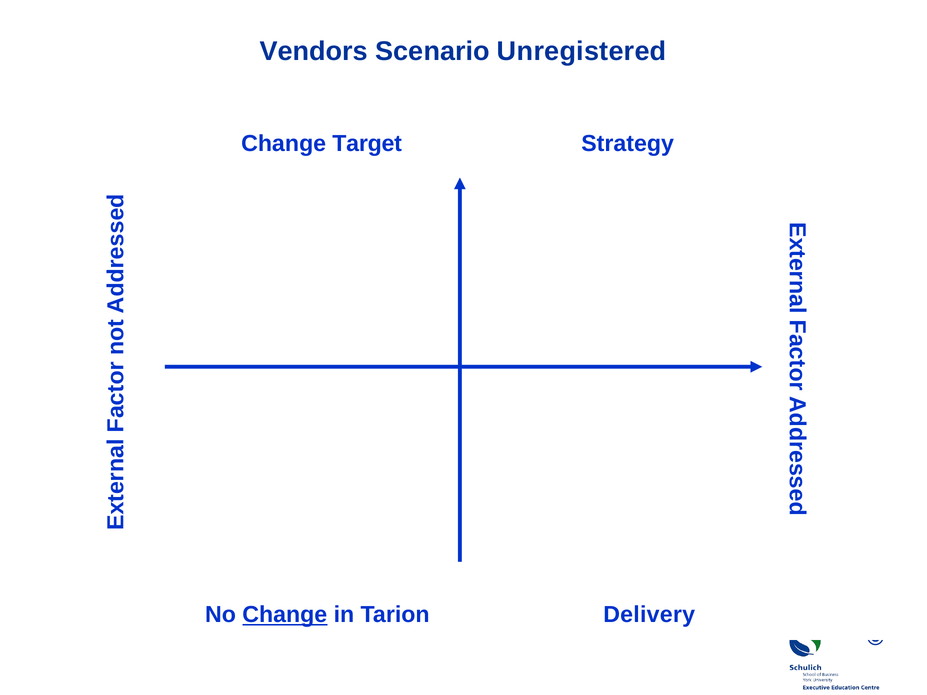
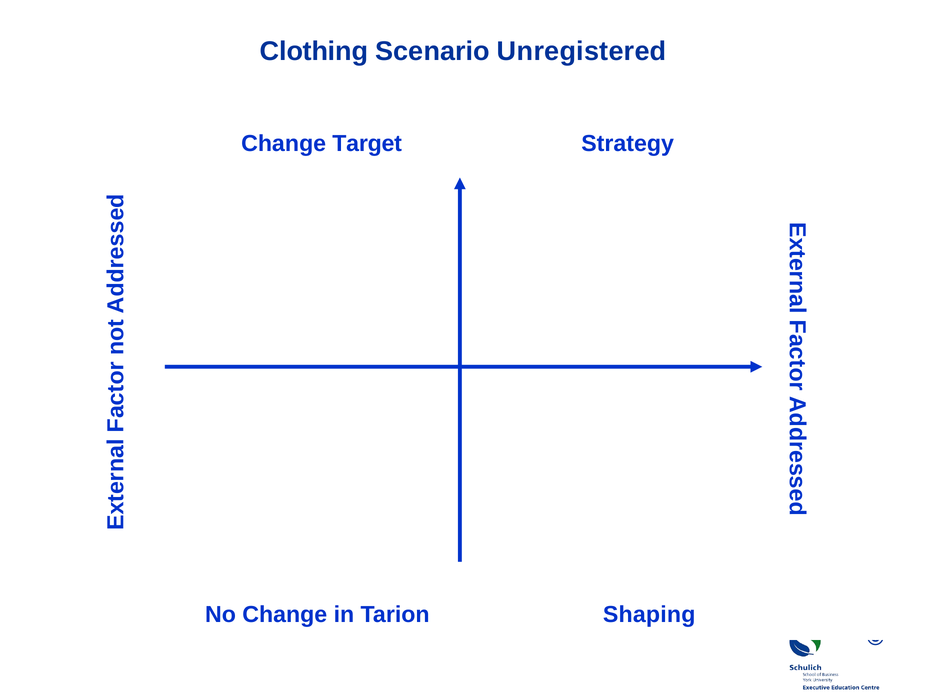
Vendors: Vendors -> Clothing
Change at (285, 615) underline: present -> none
Delivery: Delivery -> Shaping
